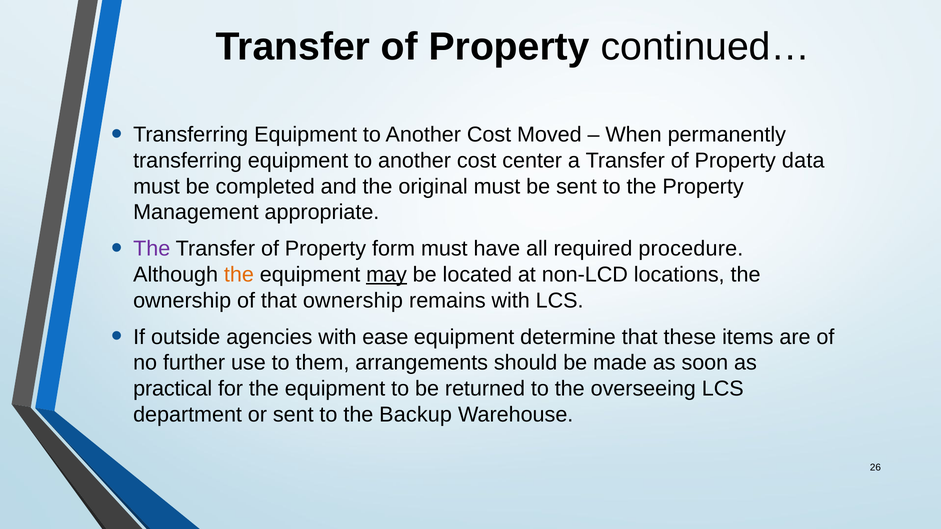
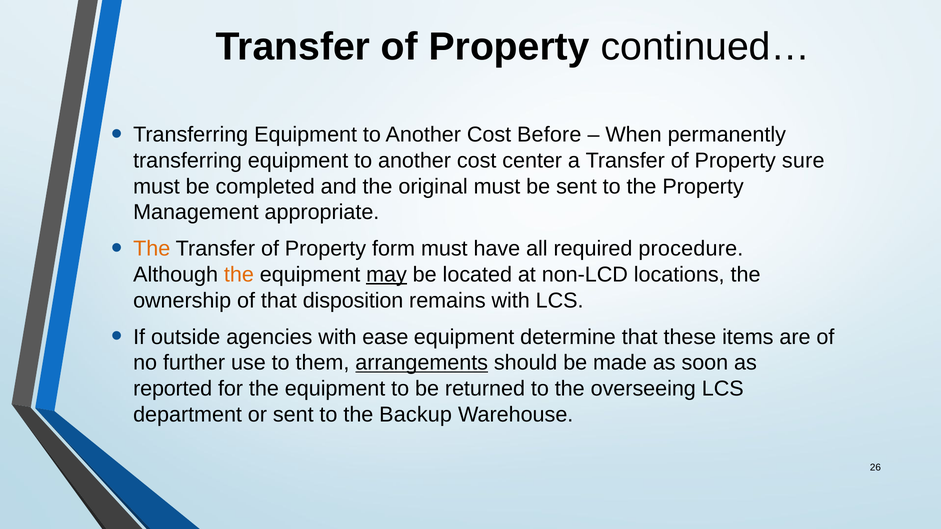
Moved: Moved -> Before
data: data -> sure
The at (152, 249) colour: purple -> orange
that ownership: ownership -> disposition
arrangements underline: none -> present
practical: practical -> reported
